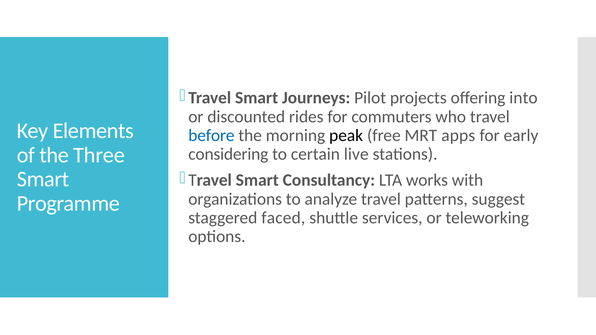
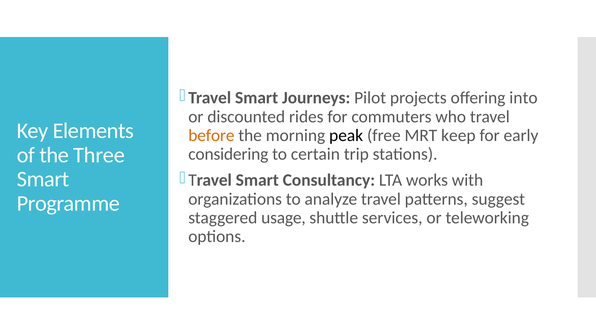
before colour: blue -> orange
apps: apps -> keep
live: live -> trip
faced: faced -> usage
